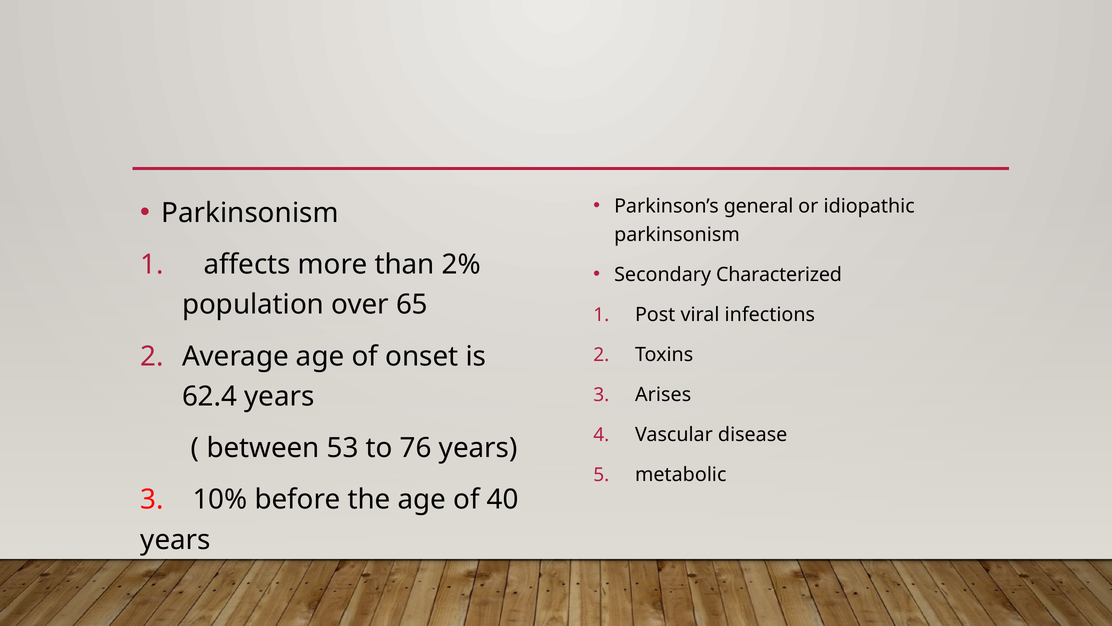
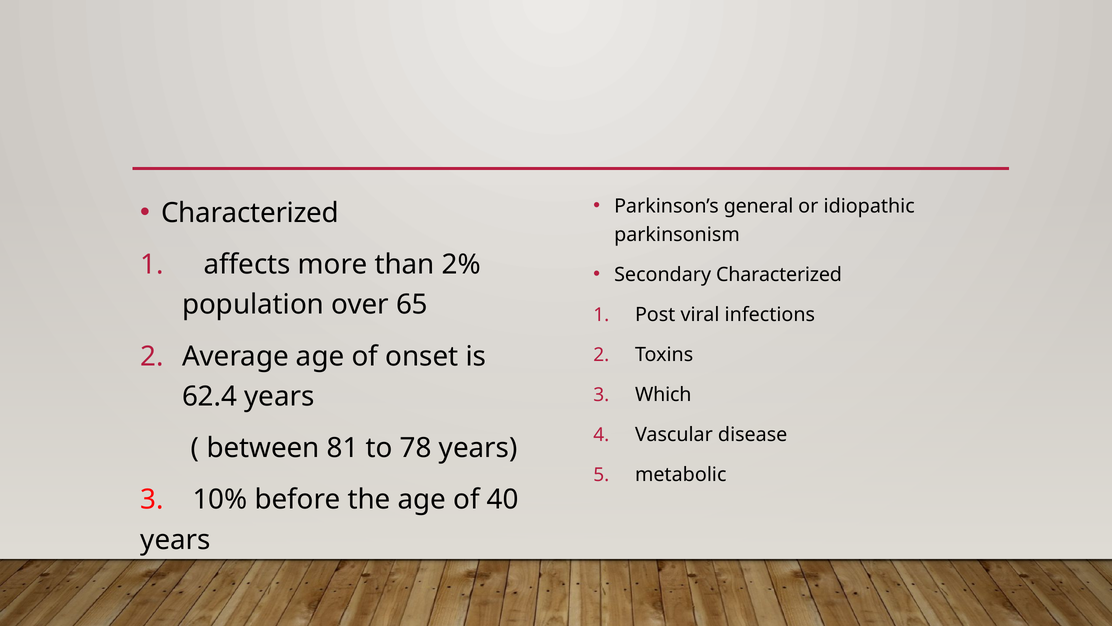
Parkinsonism at (250, 213): Parkinsonism -> Characterized
Arises: Arises -> Which
53: 53 -> 81
76: 76 -> 78
